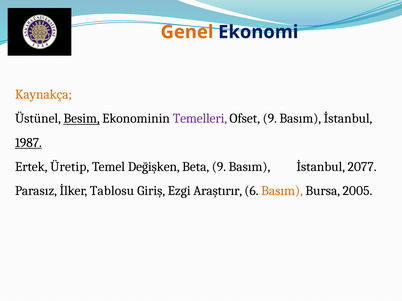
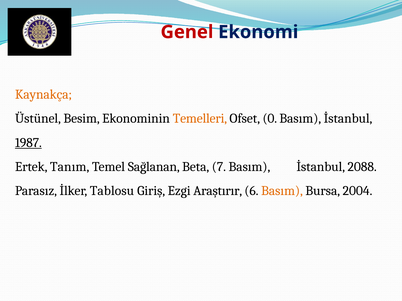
Genel colour: orange -> red
Besim underline: present -> none
Temelleri colour: purple -> orange
Ofset 9: 9 -> 0
Üretip: Üretip -> Tanım
Değişken: Değişken -> Sağlanan
Beta 9: 9 -> 7
2077: 2077 -> 2088
2005: 2005 -> 2004
